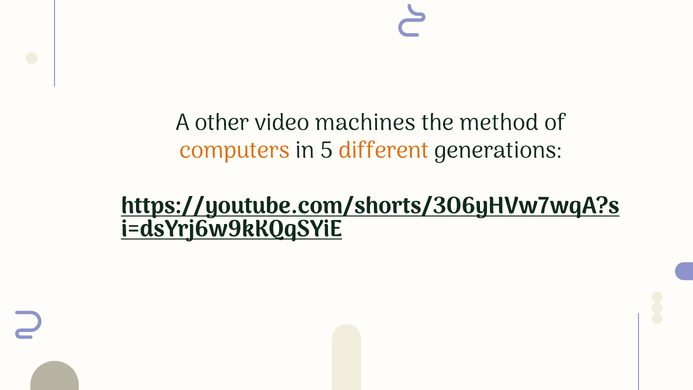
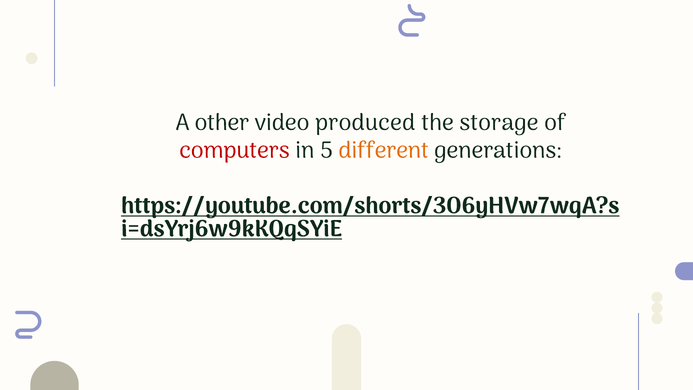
machines: machines -> produced
method: method -> storage
computers colour: orange -> red
